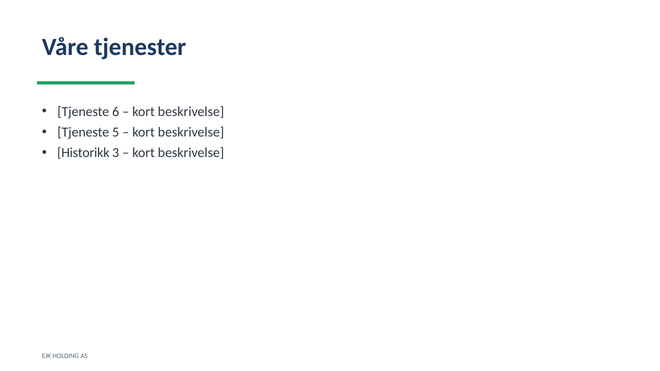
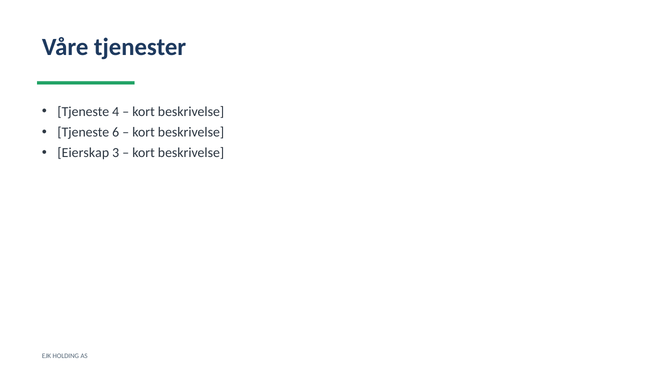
6: 6 -> 4
5: 5 -> 6
Historikk: Historikk -> Eierskap
